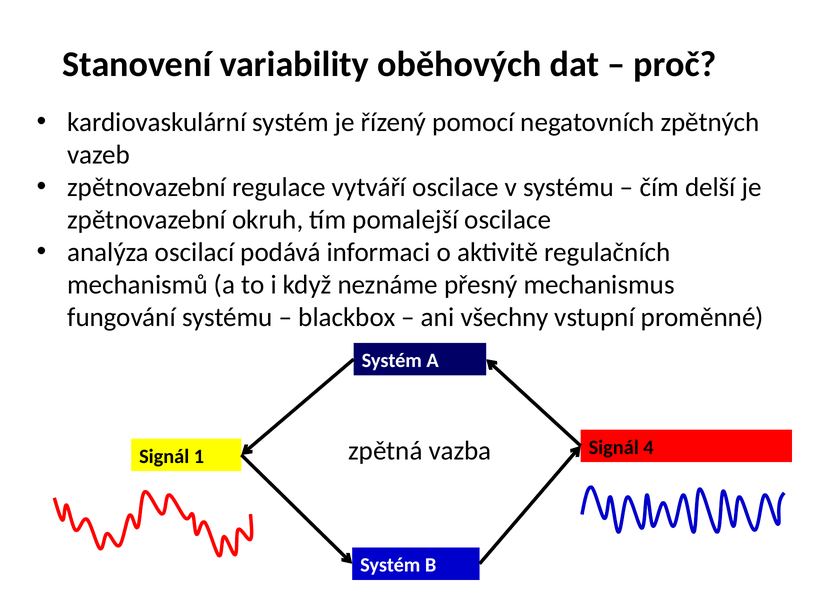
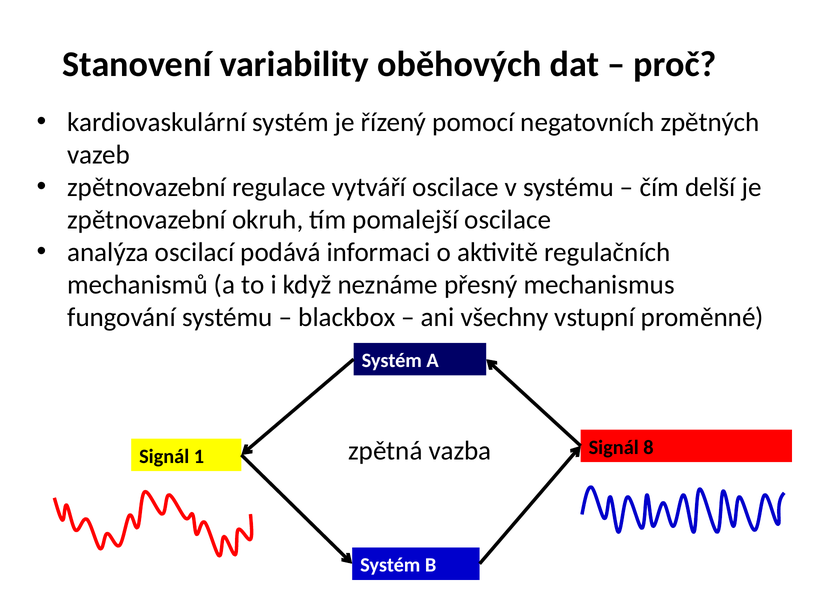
4: 4 -> 8
